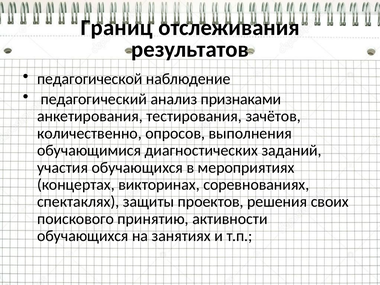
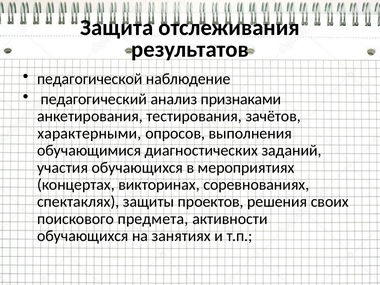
Границ: Границ -> Защита
количественно: количественно -> характерными
принятию: принятию -> предмета
